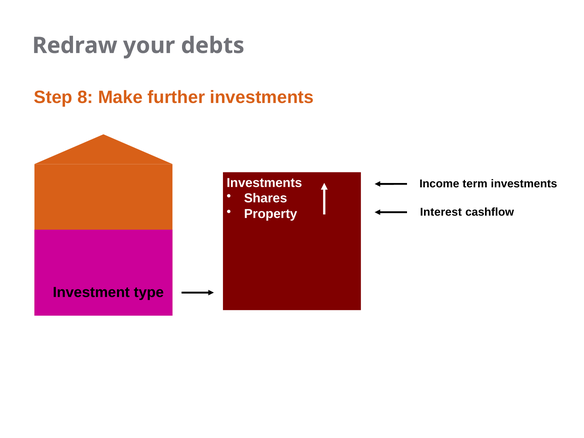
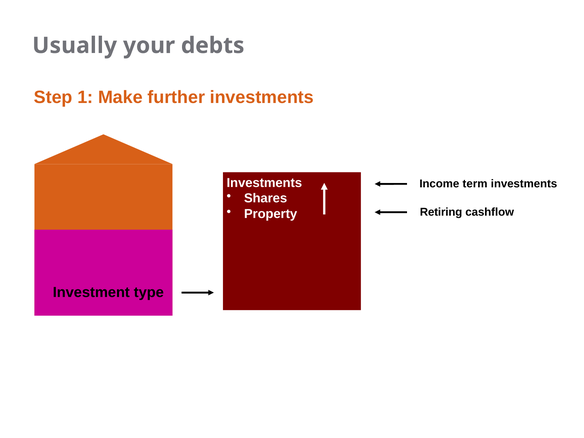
Redraw: Redraw -> Usually
8: 8 -> 1
Interest: Interest -> Retiring
